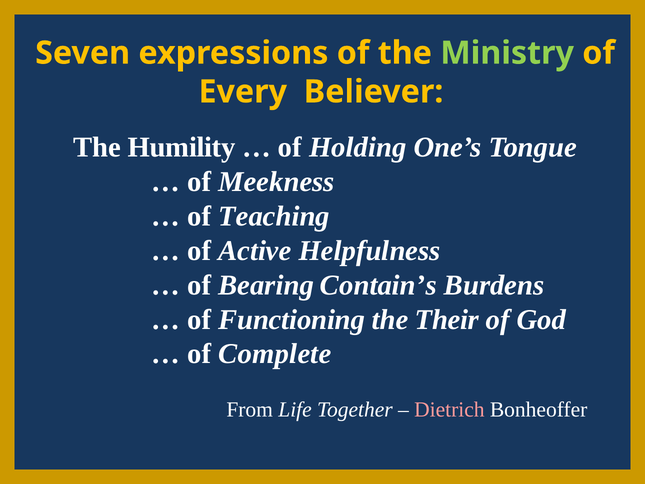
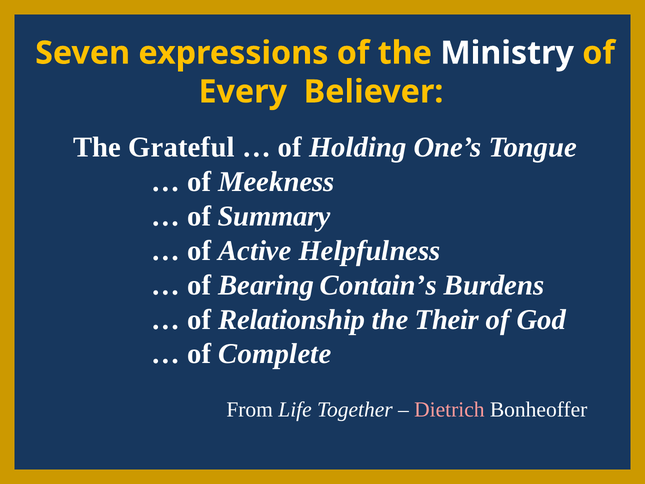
Ministry colour: light green -> white
Humility: Humility -> Grateful
Teaching: Teaching -> Summary
Functioning: Functioning -> Relationship
